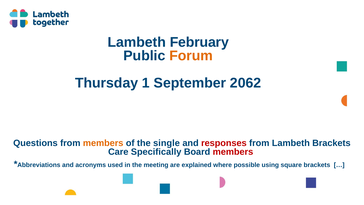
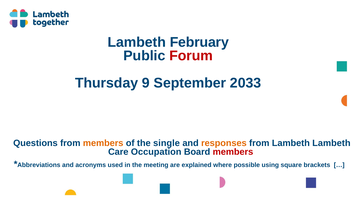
Forum colour: orange -> red
1: 1 -> 9
2062: 2062 -> 2033
responses colour: red -> orange
Lambeth Brackets: Brackets -> Lambeth
Specifically: Specifically -> Occupation
